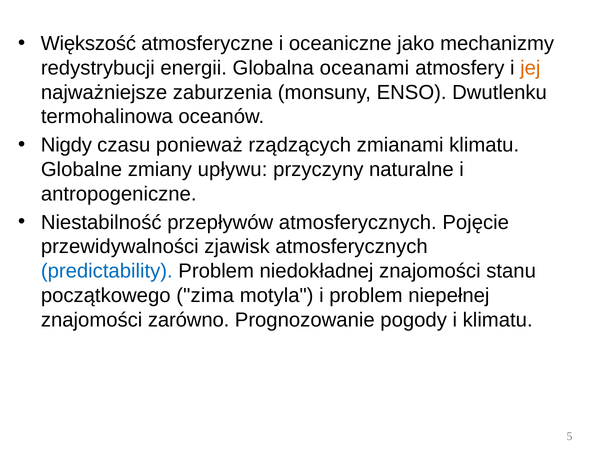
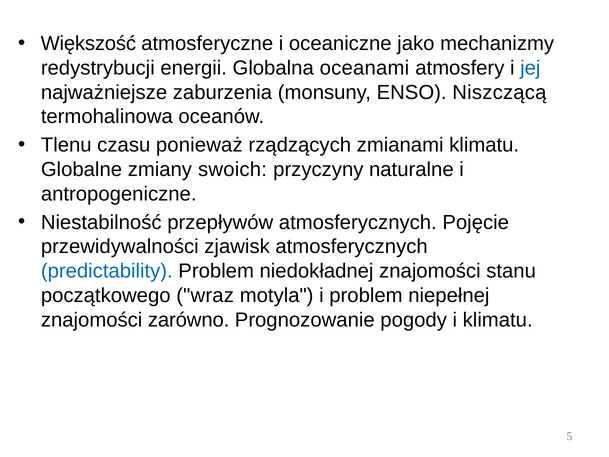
jej colour: orange -> blue
Dwutlenku: Dwutlenku -> Niszczącą
Nigdy: Nigdy -> Tlenu
upływu: upływu -> swoich
zima: zima -> wraz
